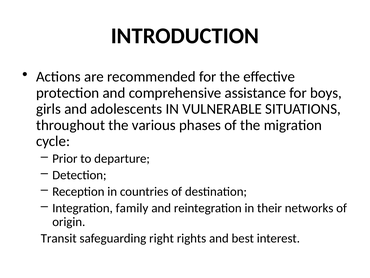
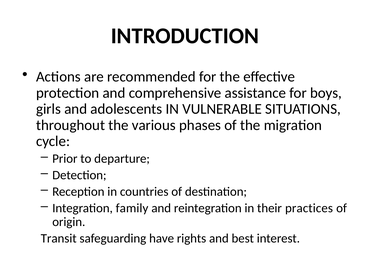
networks: networks -> practices
right: right -> have
